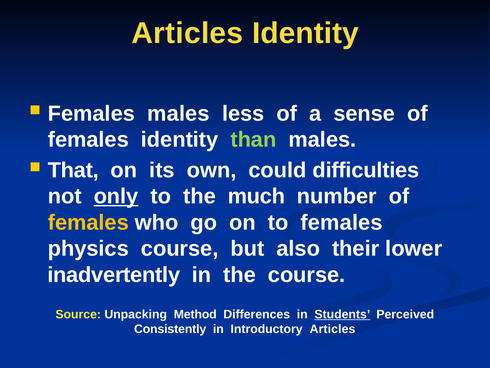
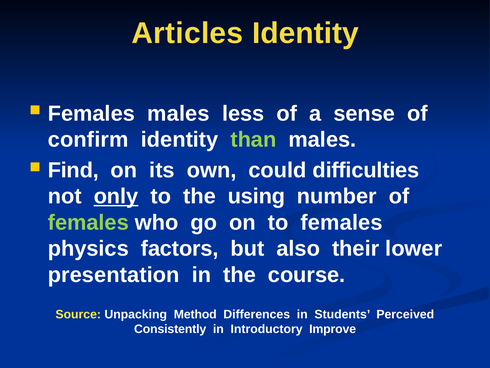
females at (88, 140): females -> confirm
That: That -> Find
much: much -> using
females at (88, 222) colour: yellow -> light green
physics course: course -> factors
inadvertently: inadvertently -> presentation
Students underline: present -> none
Introductory Articles: Articles -> Improve
